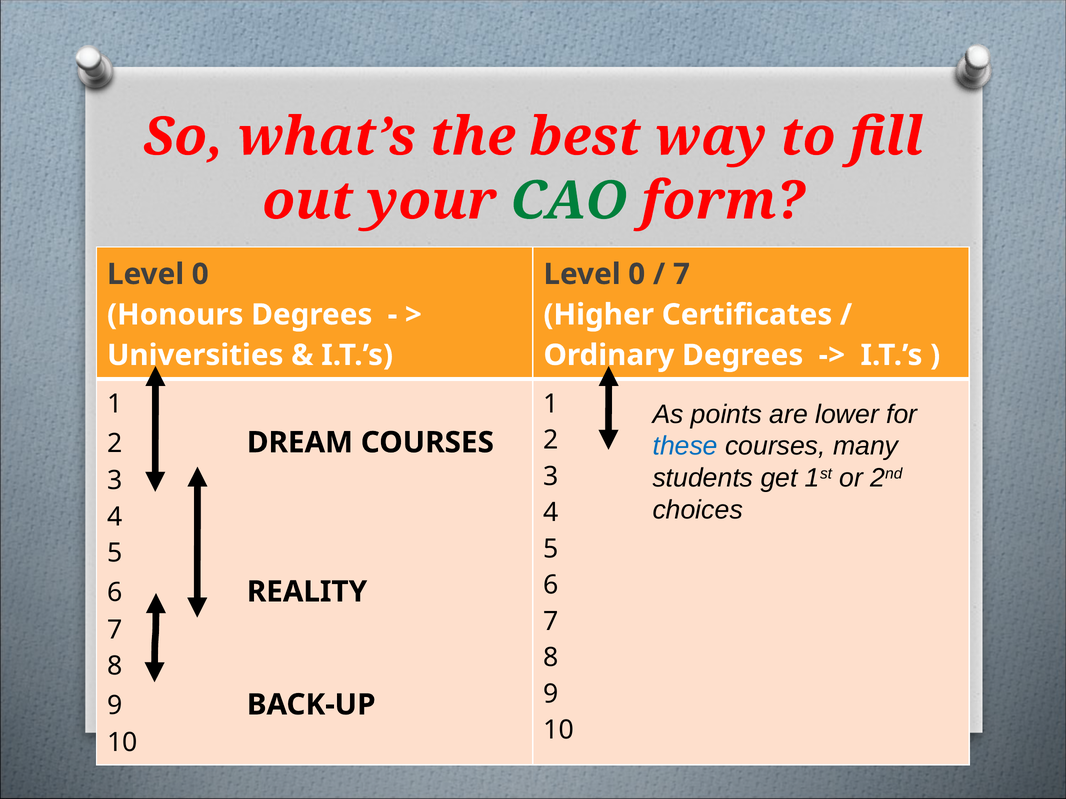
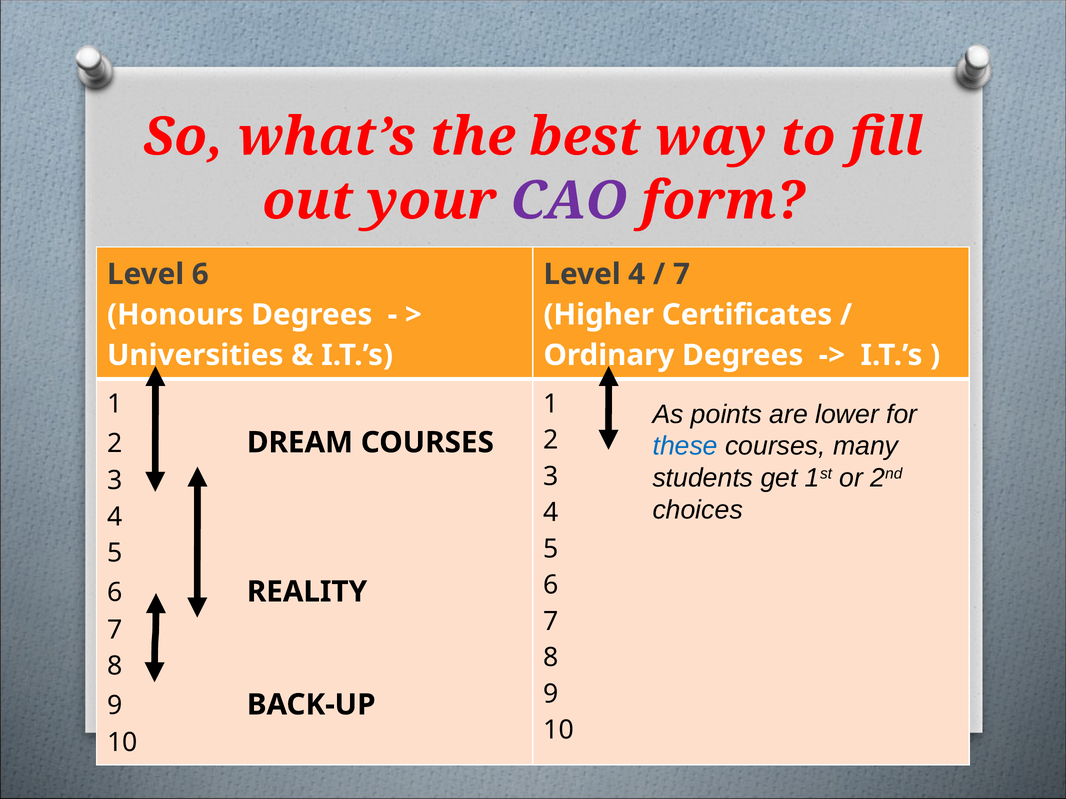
CAO colour: green -> purple
0 at (200, 274): 0 -> 6
0 at (637, 274): 0 -> 4
